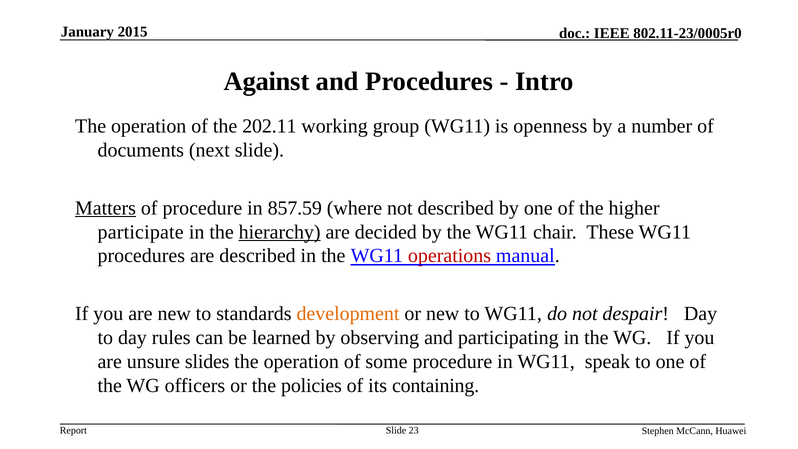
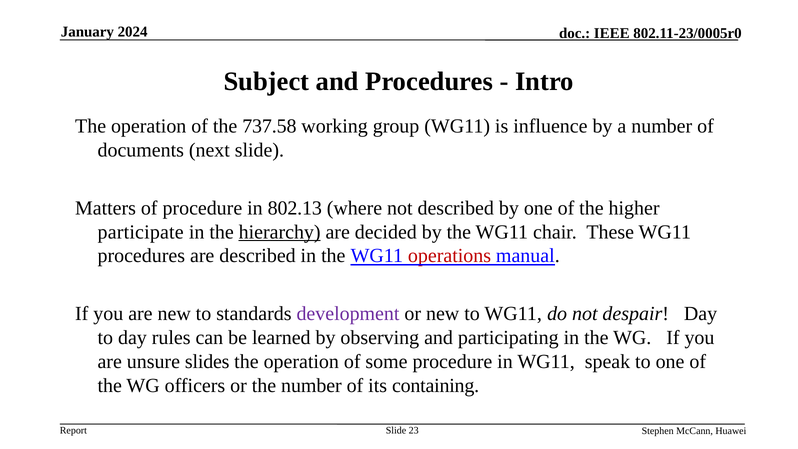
2015: 2015 -> 2024
Against: Against -> Subject
202.11: 202.11 -> 737.58
openness: openness -> influence
Matters underline: present -> none
857.59: 857.59 -> 802.13
development colour: orange -> purple
the policies: policies -> number
